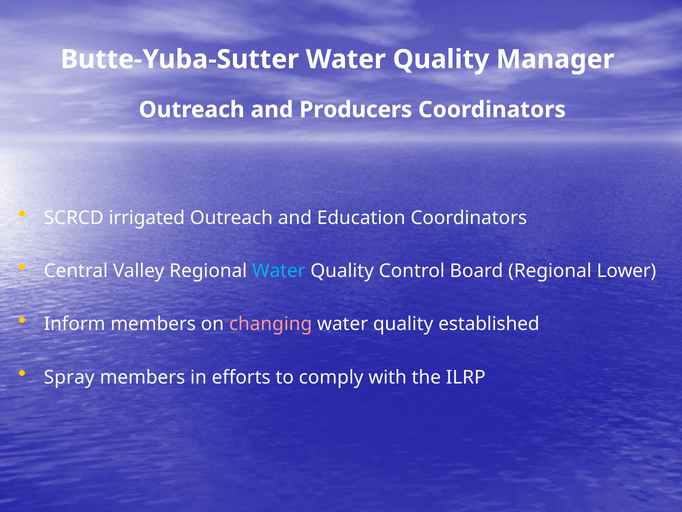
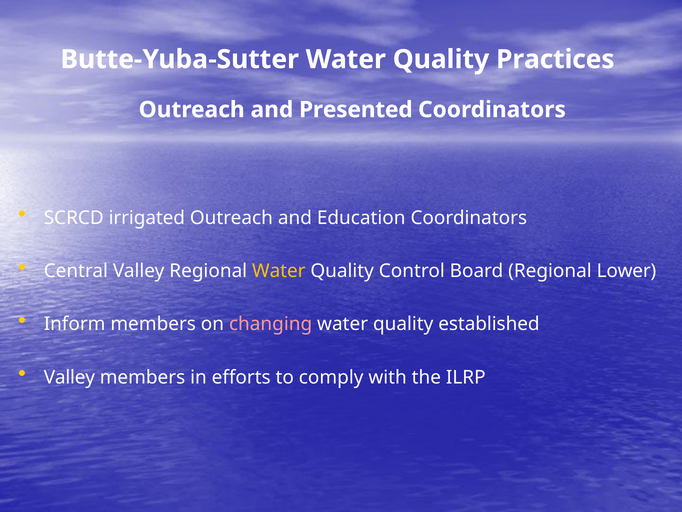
Manager: Manager -> Practices
Producers: Producers -> Presented
Water at (279, 271) colour: light blue -> yellow
Spray at (69, 377): Spray -> Valley
